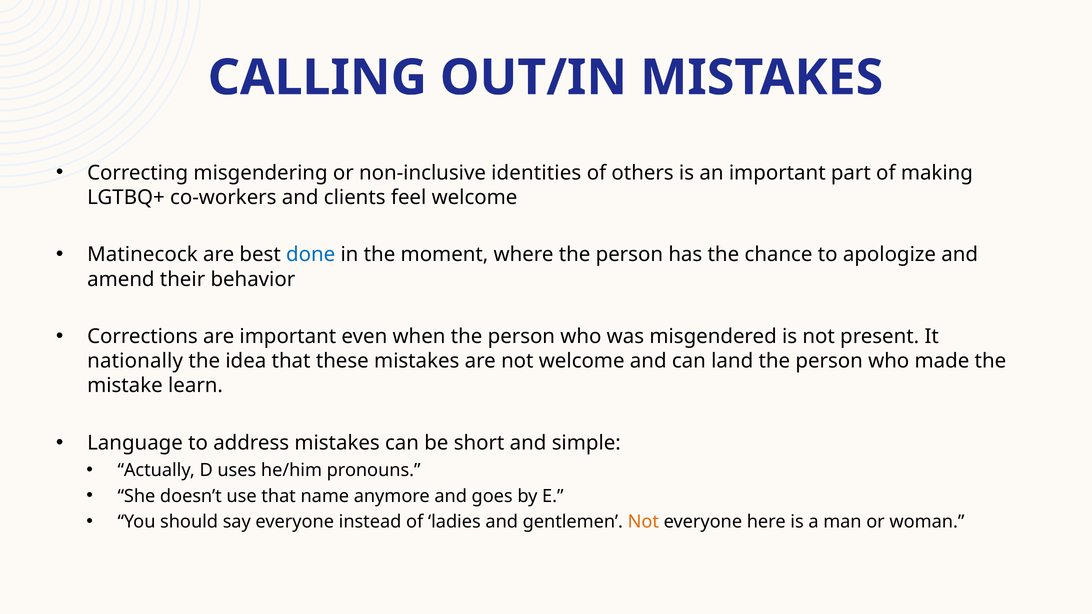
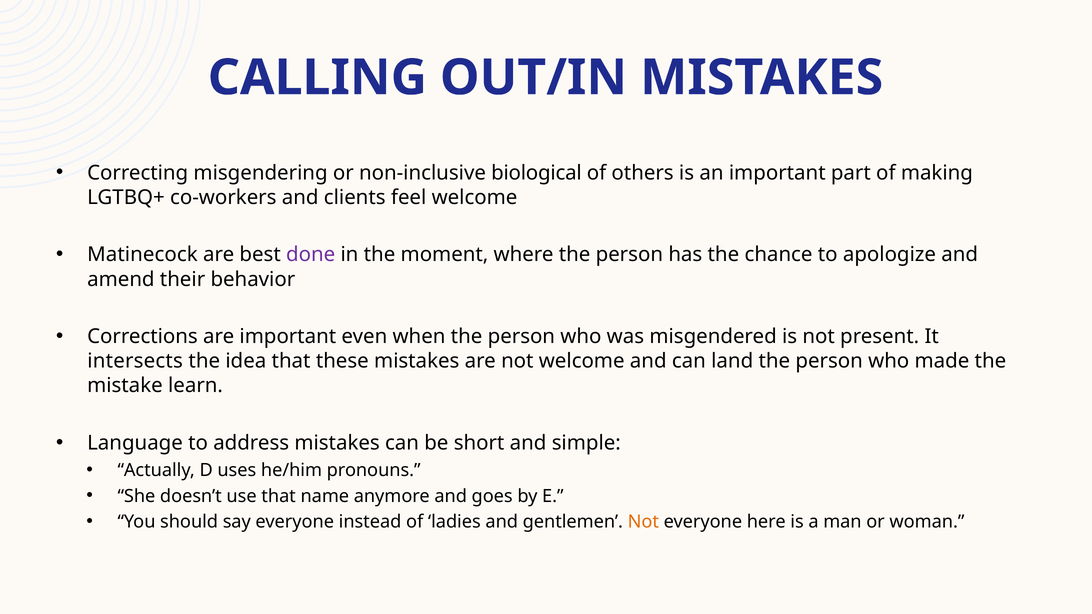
identities: identities -> biological
done colour: blue -> purple
nationally: nationally -> intersects
